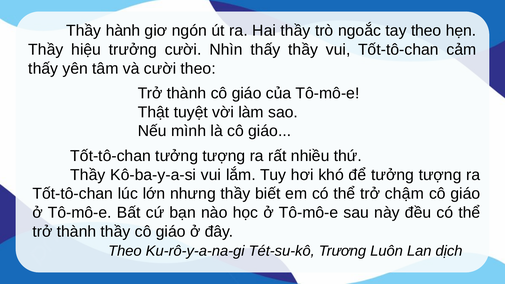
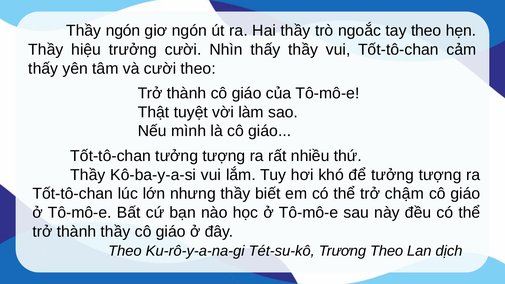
Thầy hành: hành -> ngón
Trương Luôn: Luôn -> Theo
